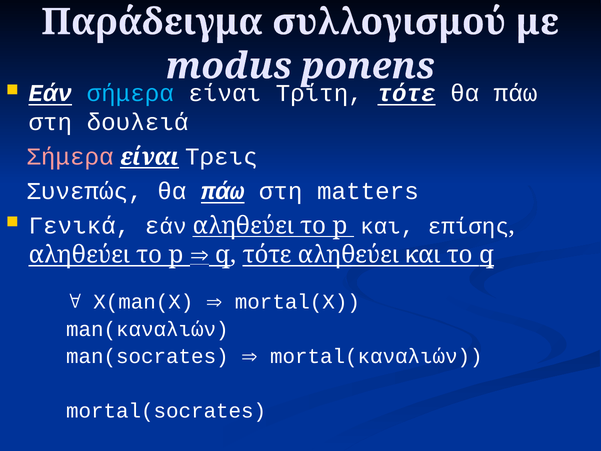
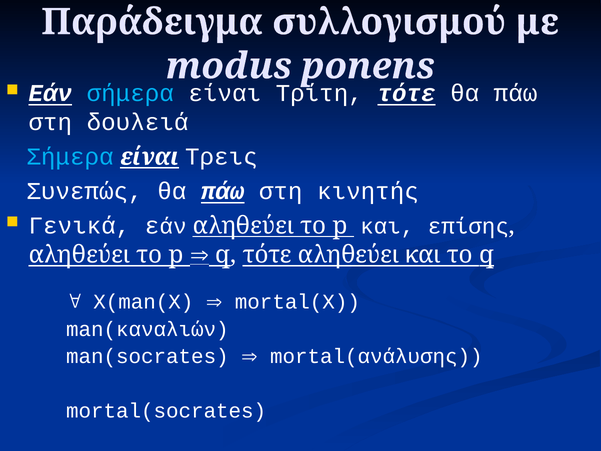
Σήμερα at (70, 157) colour: pink -> light blue
matters: matters -> κινητής
mortal(καναλιών: mortal(καναλιών -> mortal(ανάλυσης
